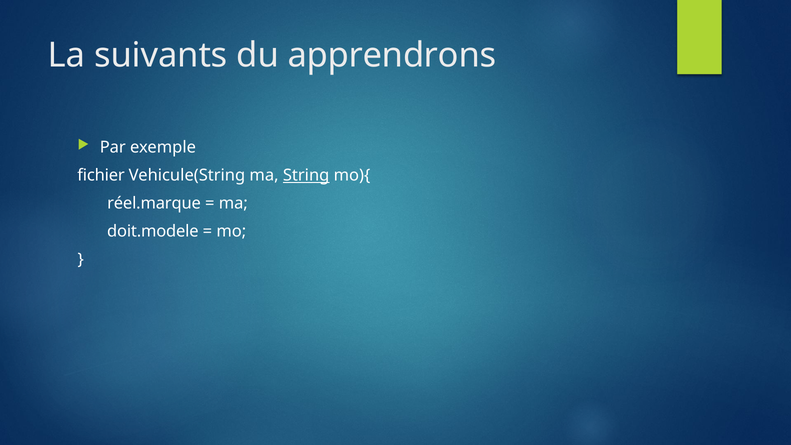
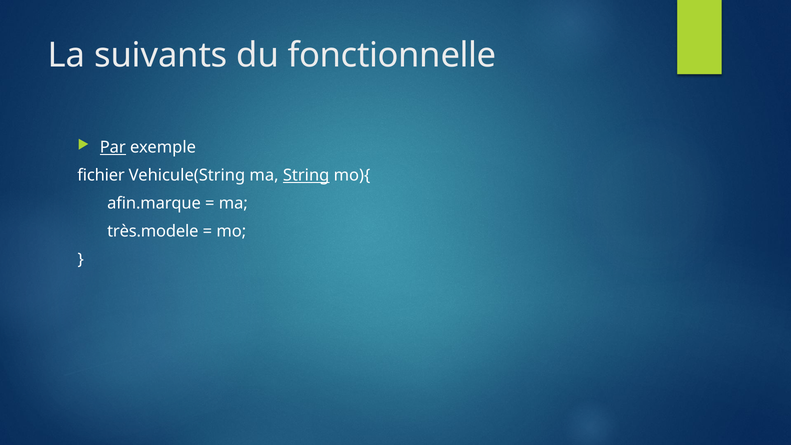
apprendrons: apprendrons -> fonctionnelle
Par underline: none -> present
réel.marque: réel.marque -> afin.marque
doit.modele: doit.modele -> très.modele
